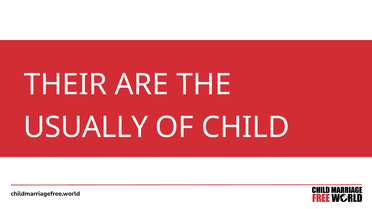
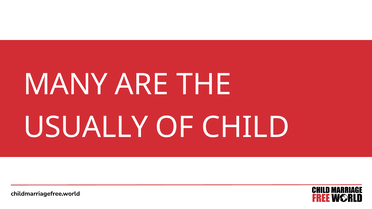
THEIR: THEIR -> MANY
